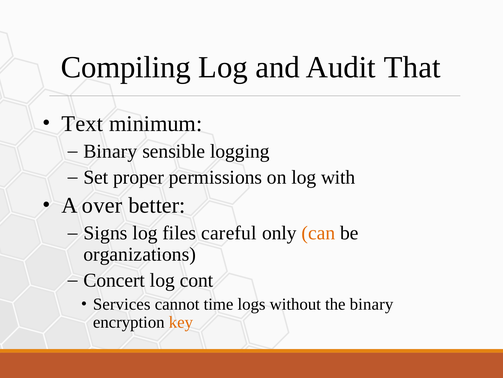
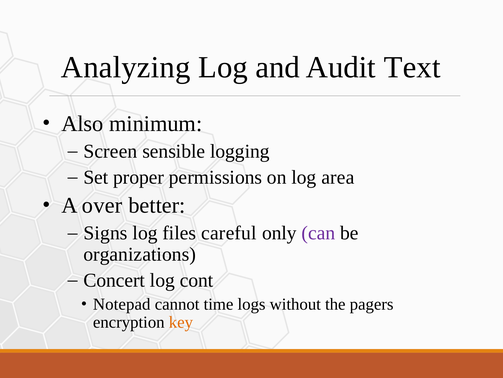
Compiling: Compiling -> Analyzing
That: That -> Text
Text: Text -> Also
Binary at (110, 151): Binary -> Screen
with: with -> area
can colour: orange -> purple
Services: Services -> Notepad
the binary: binary -> pagers
